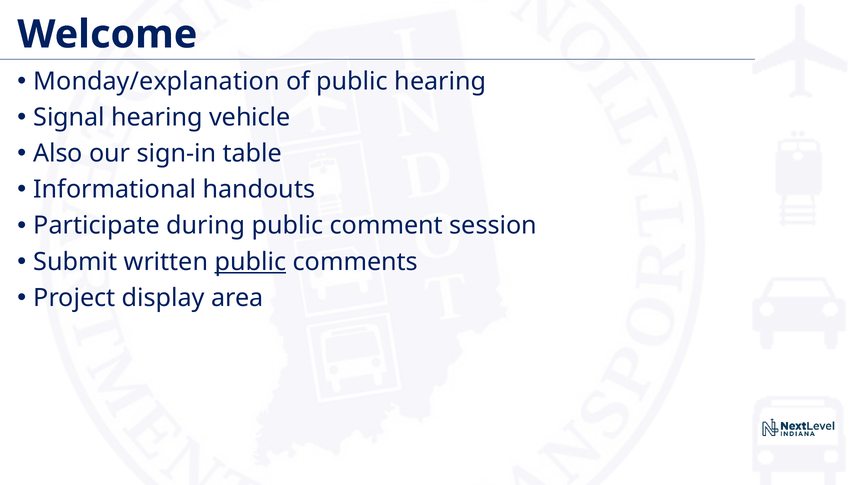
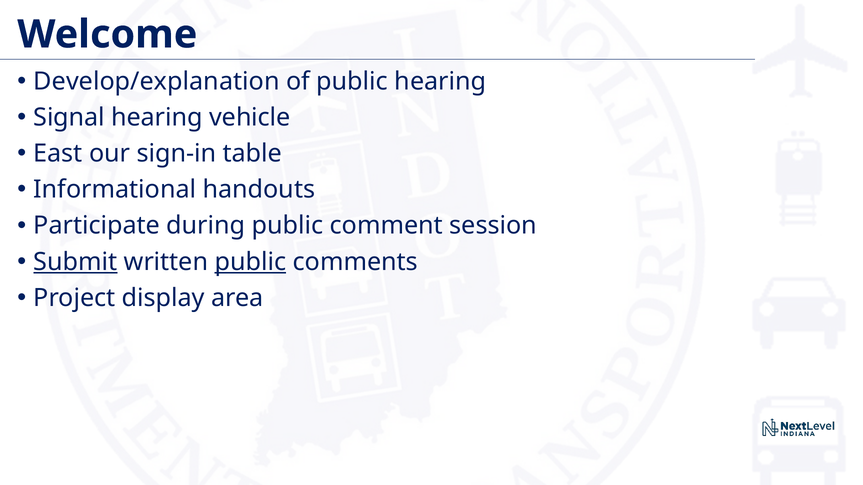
Monday/explanation: Monday/explanation -> Develop/explanation
Also: Also -> East
Submit underline: none -> present
